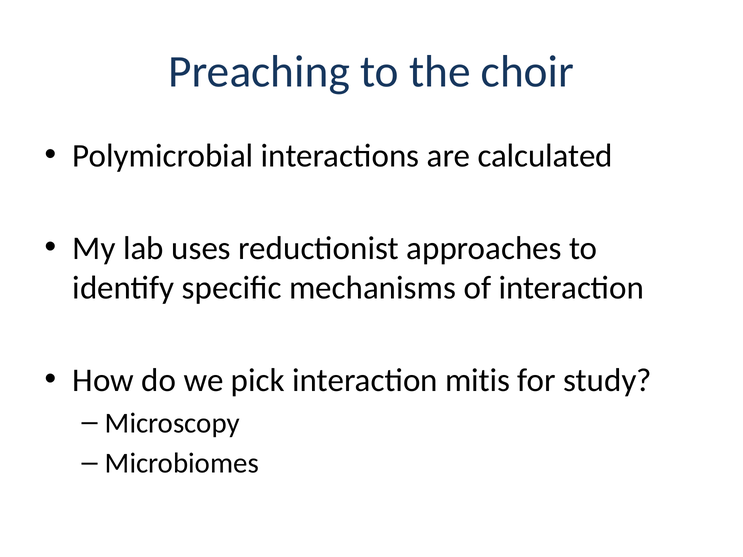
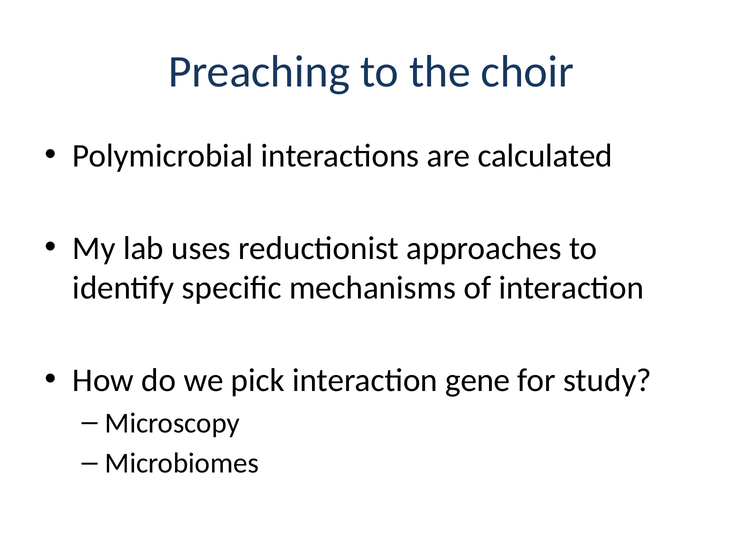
mitis: mitis -> gene
